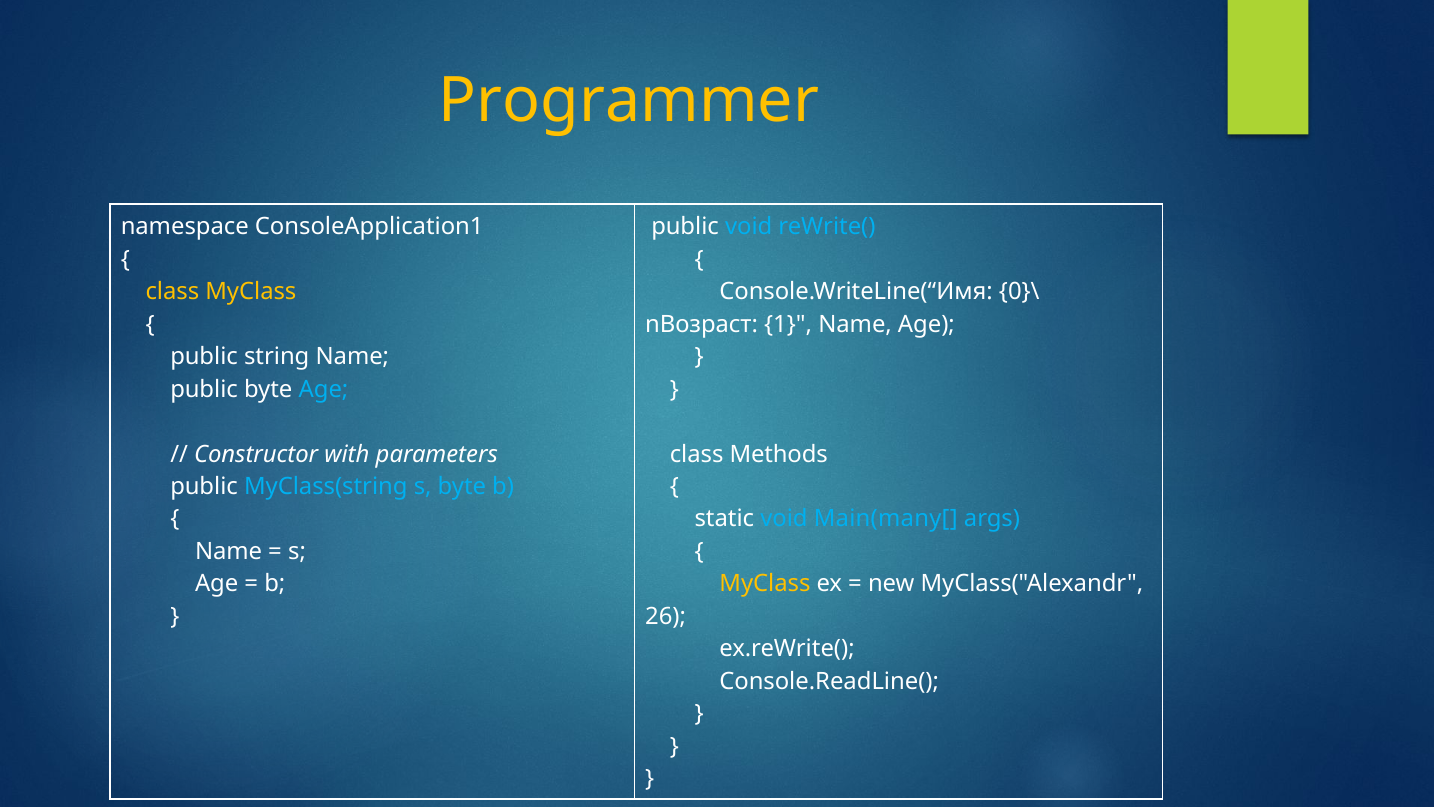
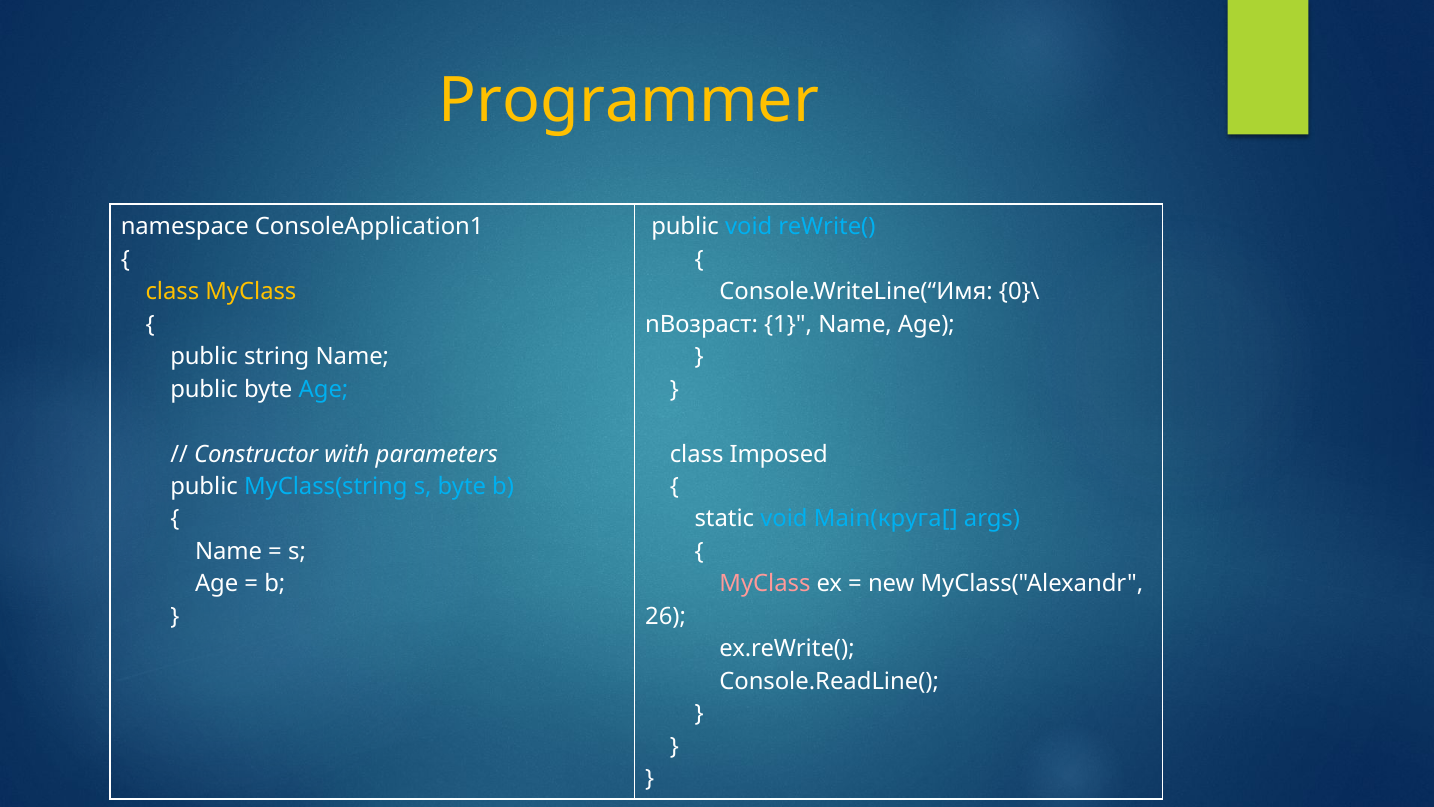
Methods: Methods -> Imposed
Main(many[: Main(many[ -> Main(круга[
MyClass at (765, 584) colour: yellow -> pink
